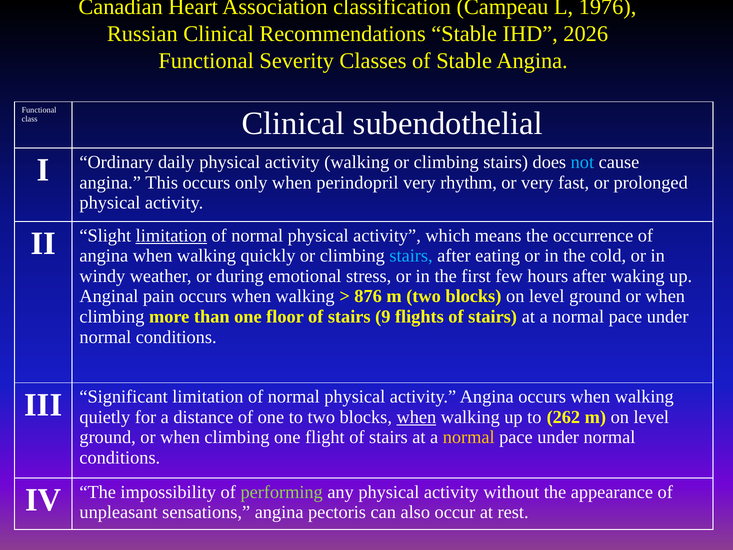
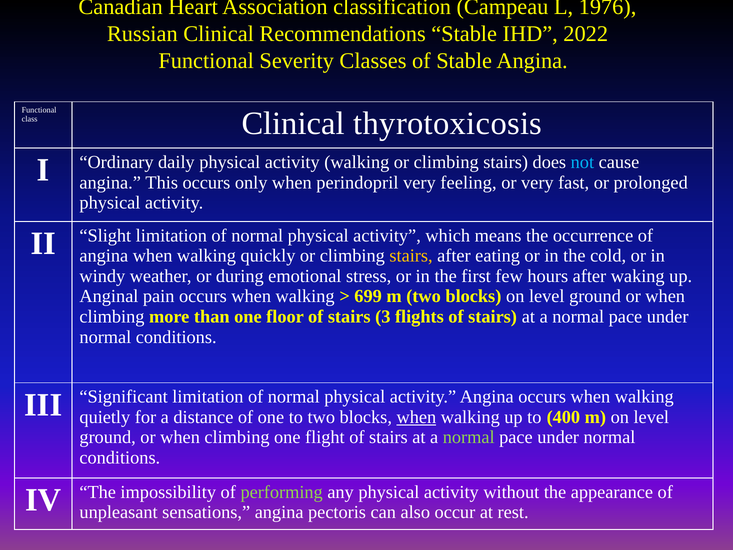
2026: 2026 -> 2022
subendothelial: subendothelial -> thyrotoxicosis
rhythm: rhythm -> feeling
limitation at (171, 235) underline: present -> none
stairs at (411, 256) colour: light blue -> yellow
876: 876 -> 699
9: 9 -> 3
262: 262 -> 400
normal at (469, 437) colour: yellow -> light green
